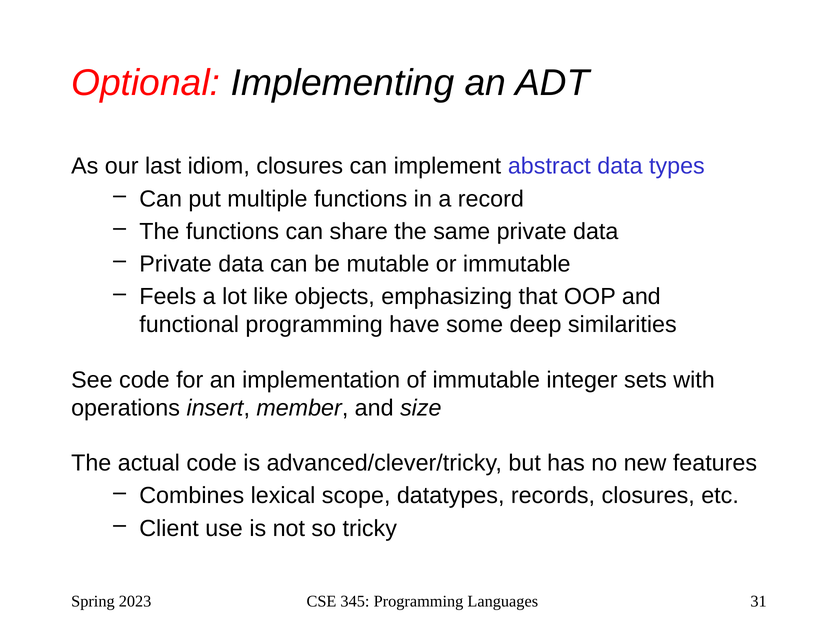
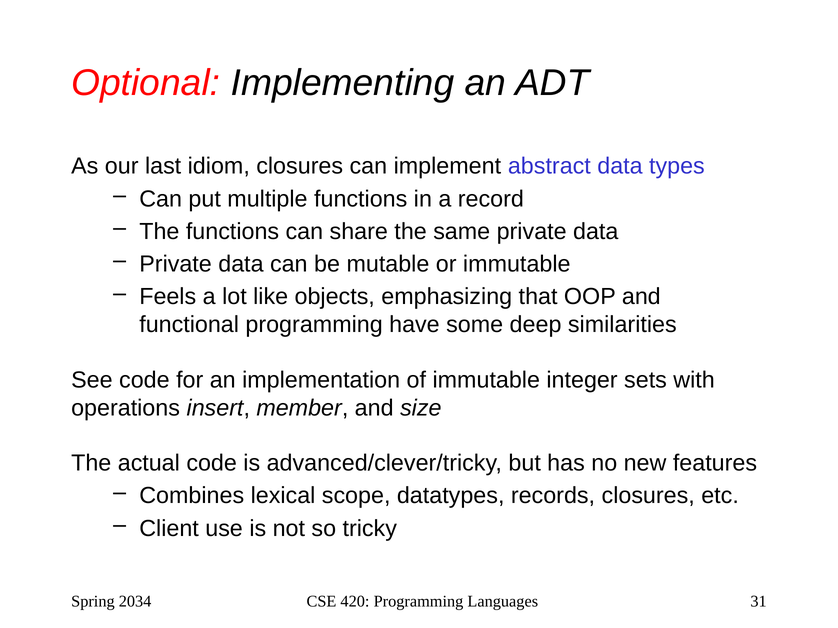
2023: 2023 -> 2034
345: 345 -> 420
